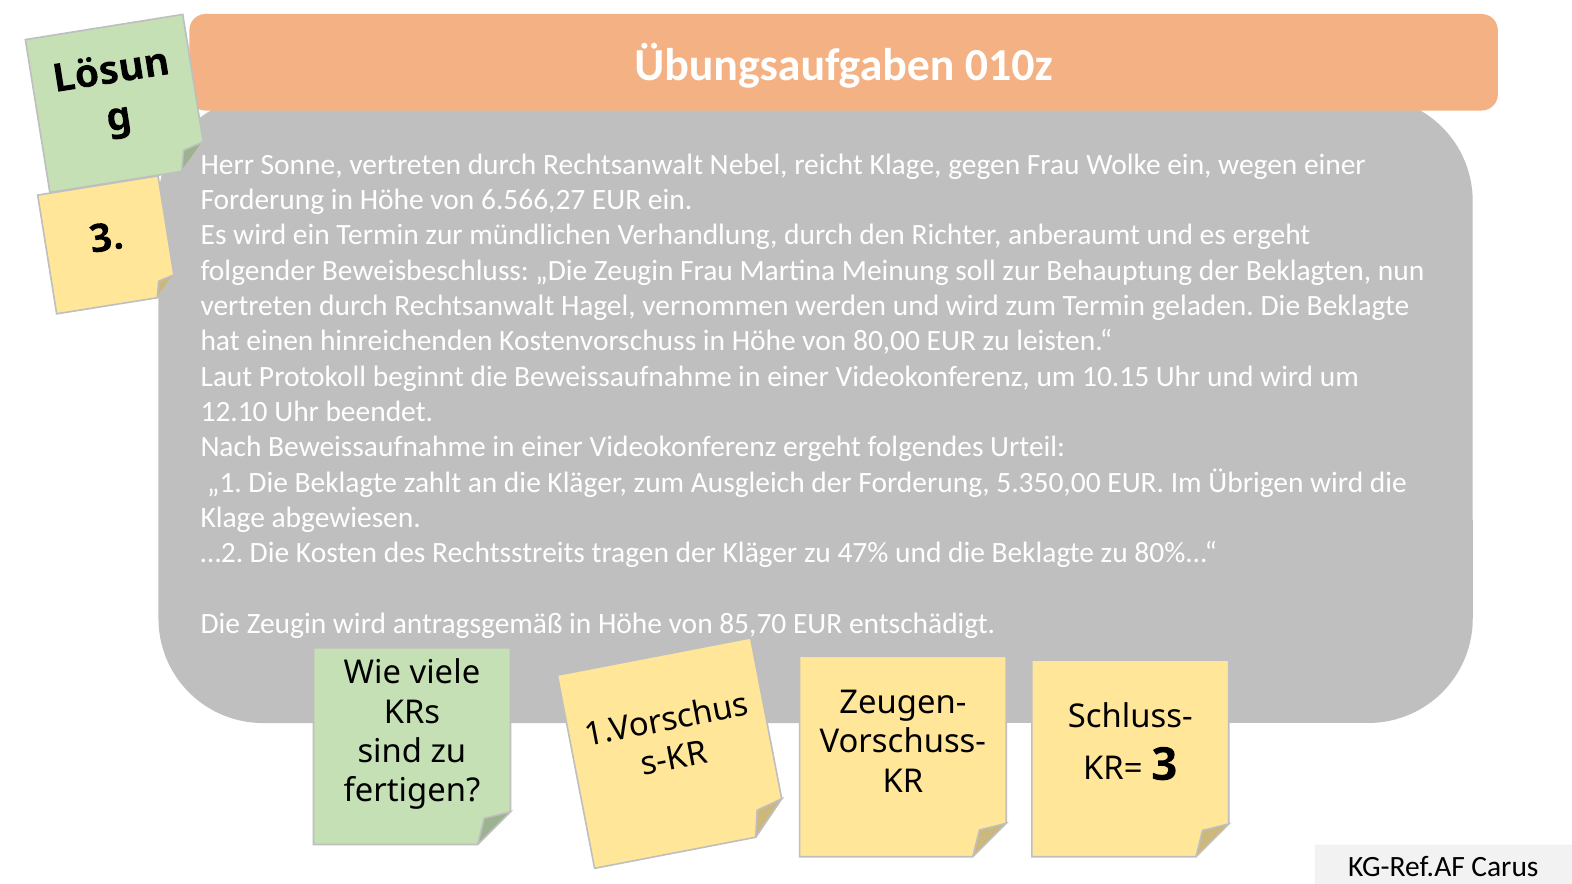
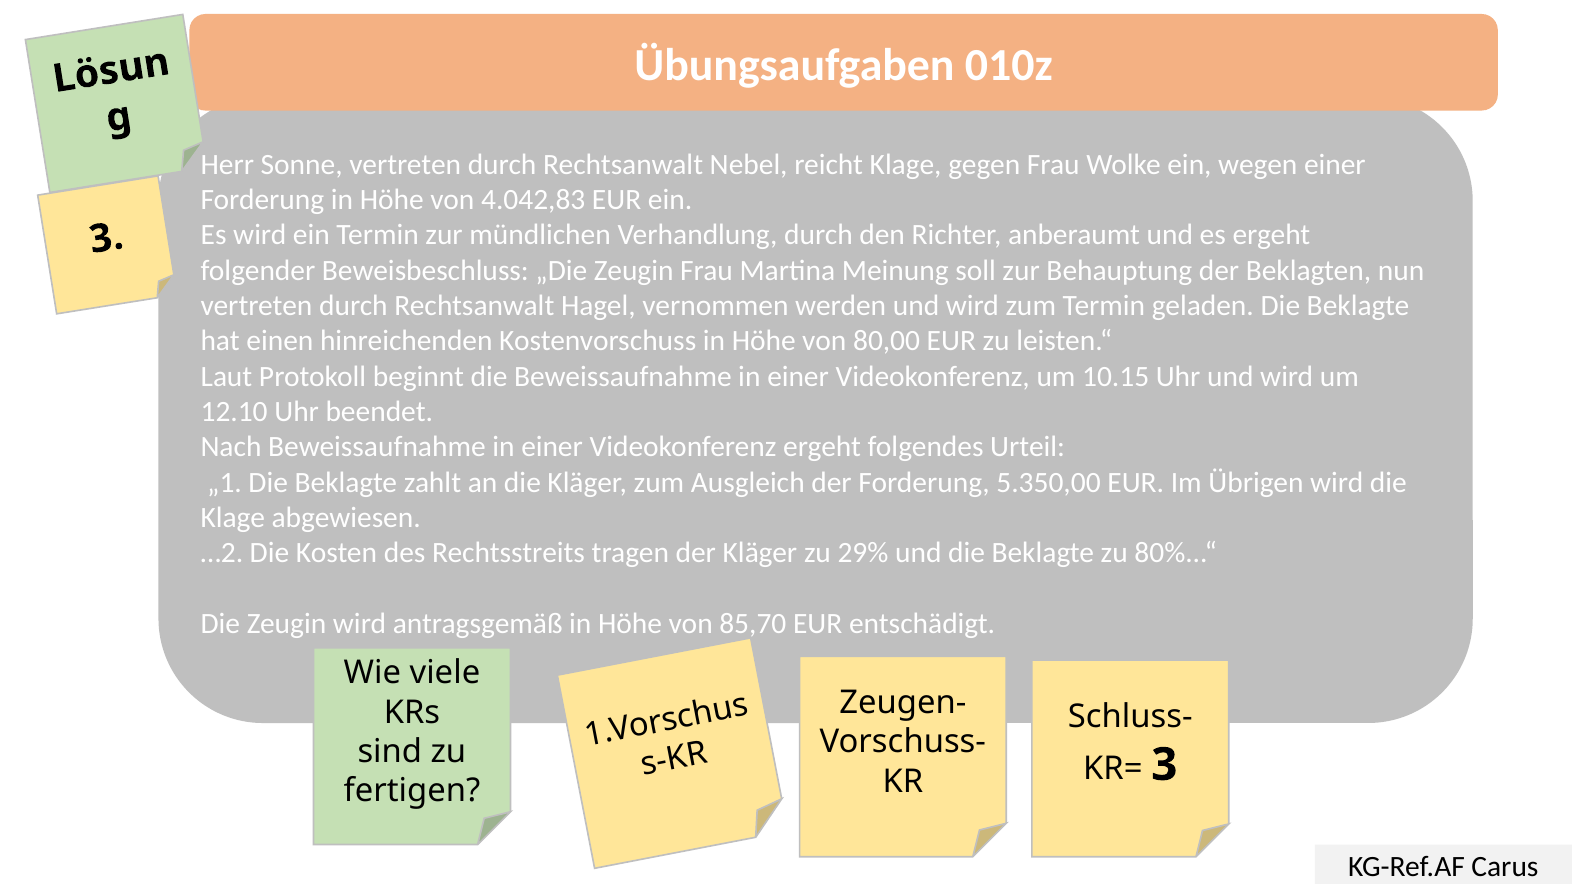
6.566,27: 6.566,27 -> 4.042,83
47%: 47% -> 29%
